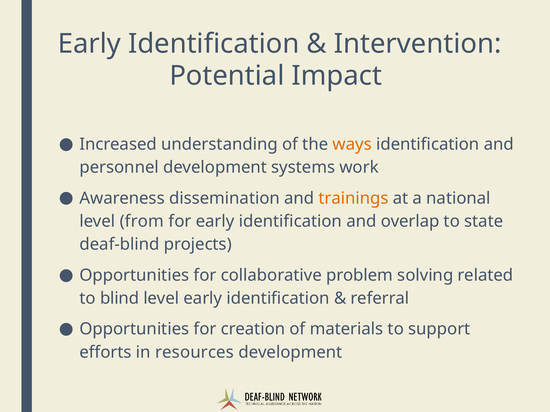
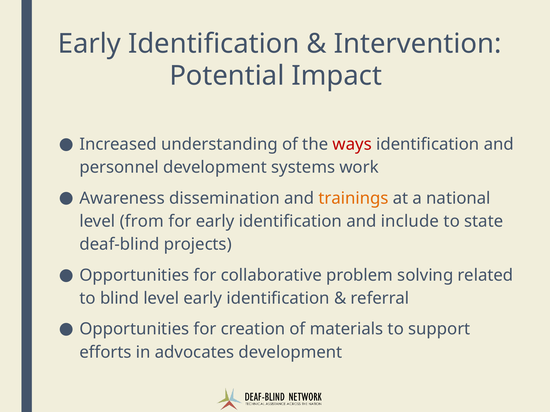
ways colour: orange -> red
overlap: overlap -> include
resources: resources -> advocates
